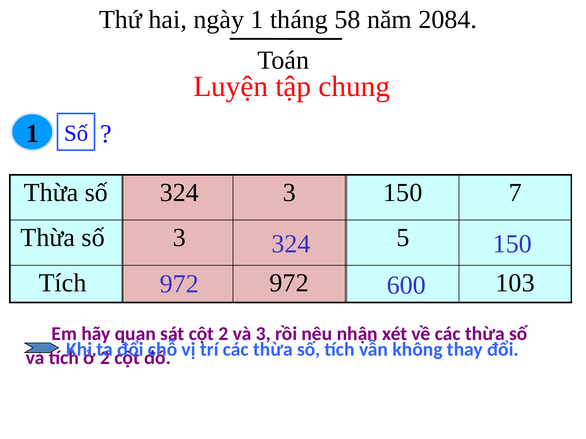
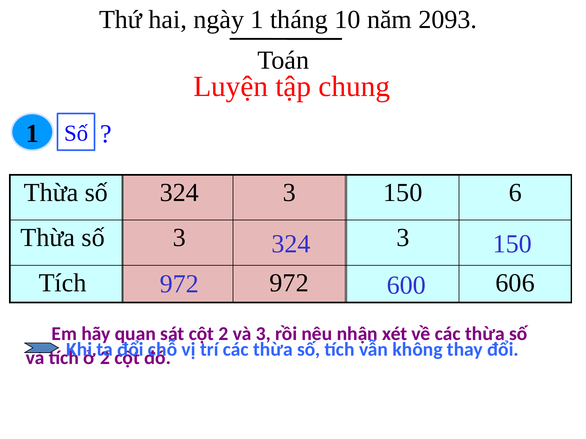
58: 58 -> 10
2084: 2084 -> 2093
7: 7 -> 6
5 at (403, 238): 5 -> 3
103: 103 -> 606
